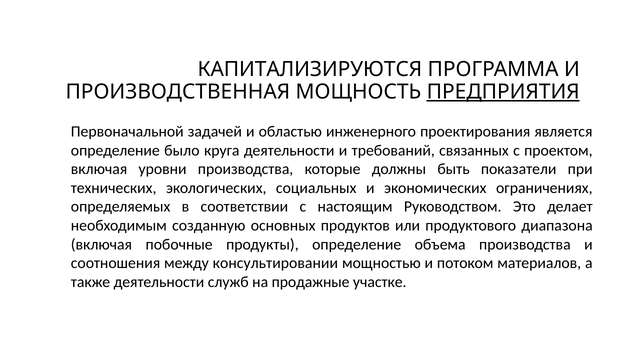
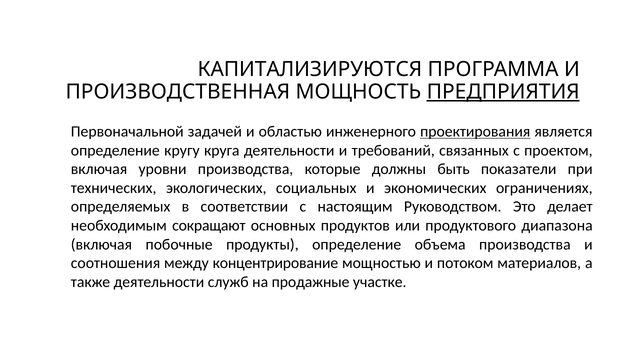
проектирования underline: none -> present
было: было -> кругу
созданную: созданную -> сокращают
консультировании: консультировании -> концентрирование
